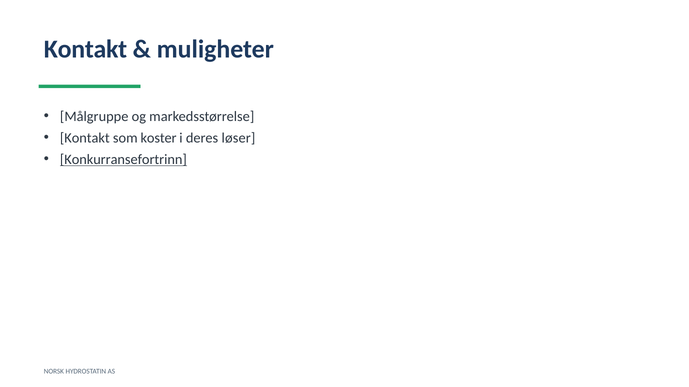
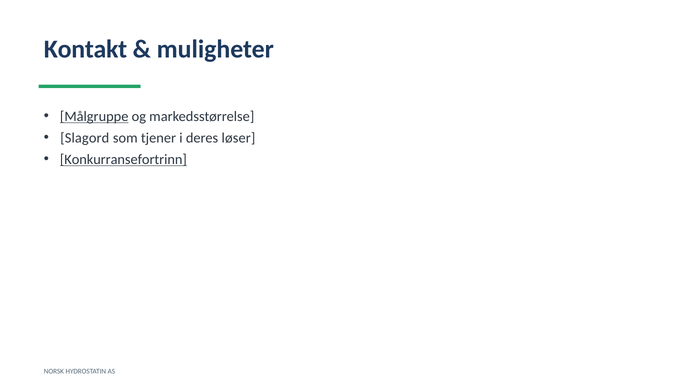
Målgruppe underline: none -> present
Kontakt at (85, 138): Kontakt -> Slagord
koster: koster -> tjener
